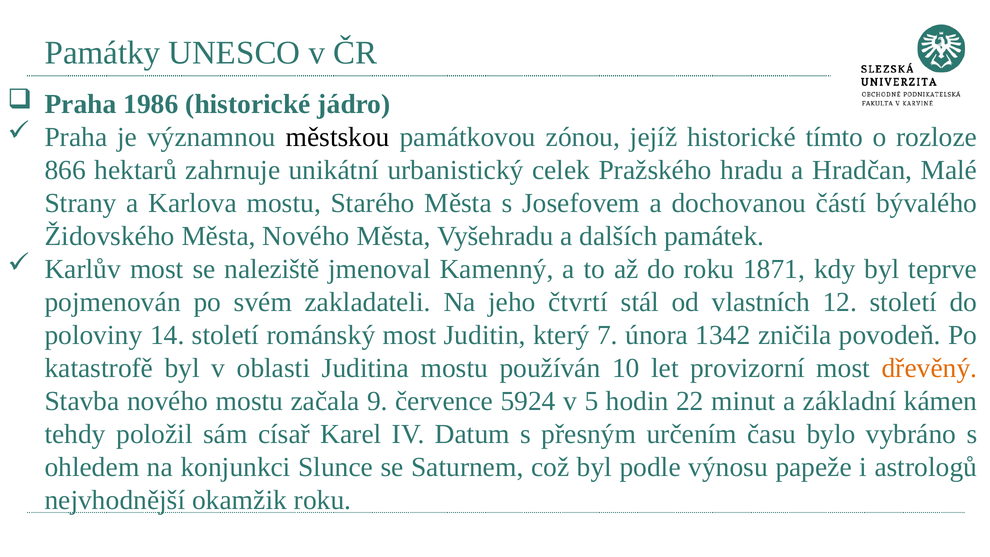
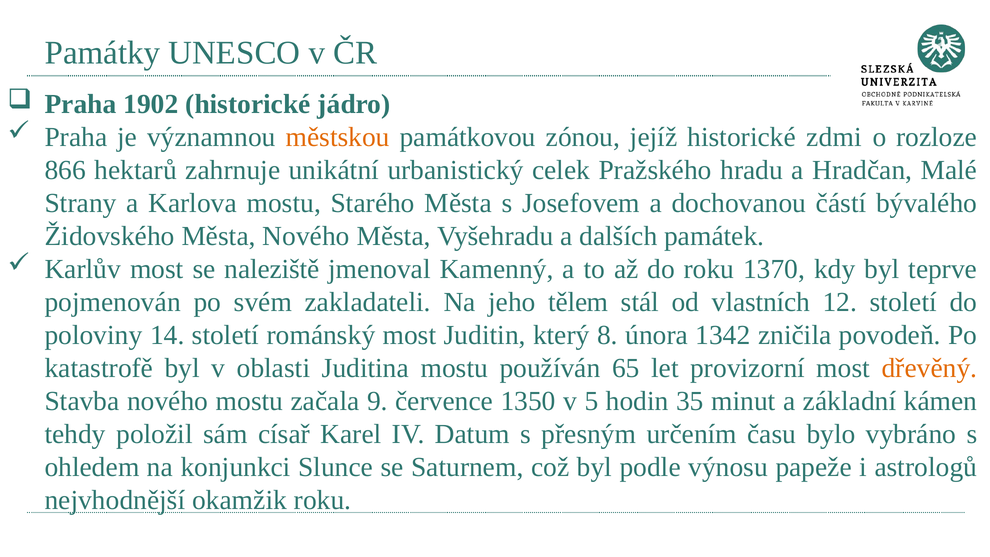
1986: 1986 -> 1902
městskou colour: black -> orange
tímto: tímto -> zdmi
1871: 1871 -> 1370
čtvrtí: čtvrtí -> tělem
7: 7 -> 8
10: 10 -> 65
5924: 5924 -> 1350
22: 22 -> 35
